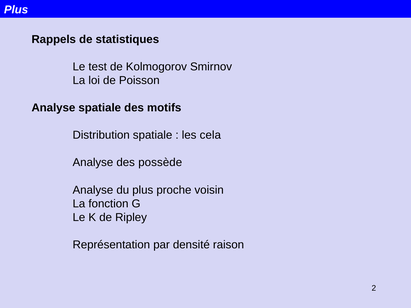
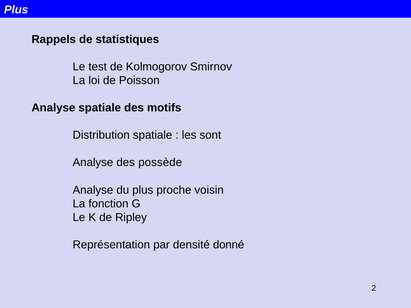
cela: cela -> sont
raison: raison -> donné
